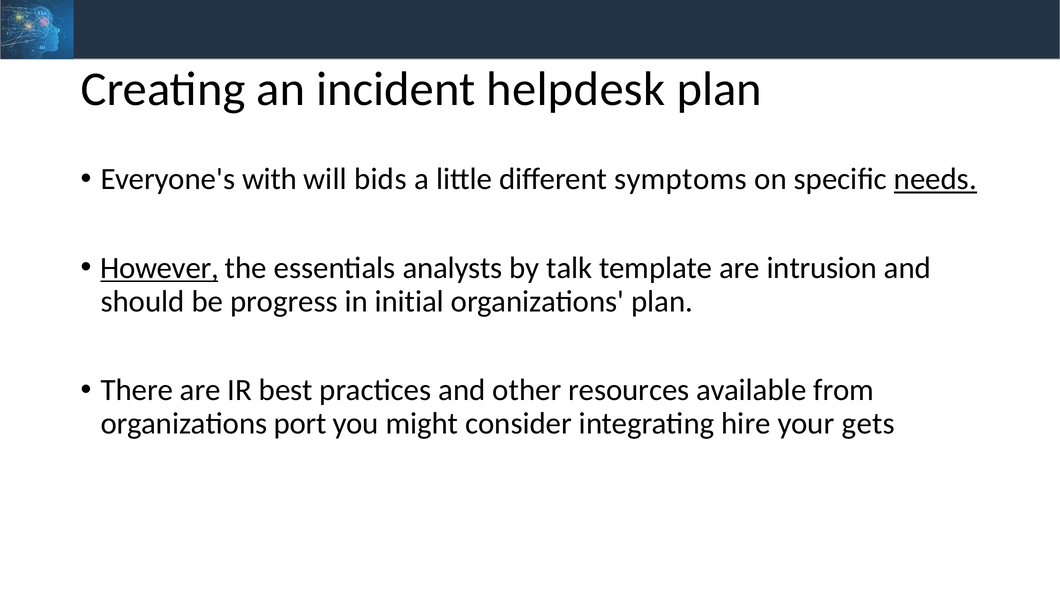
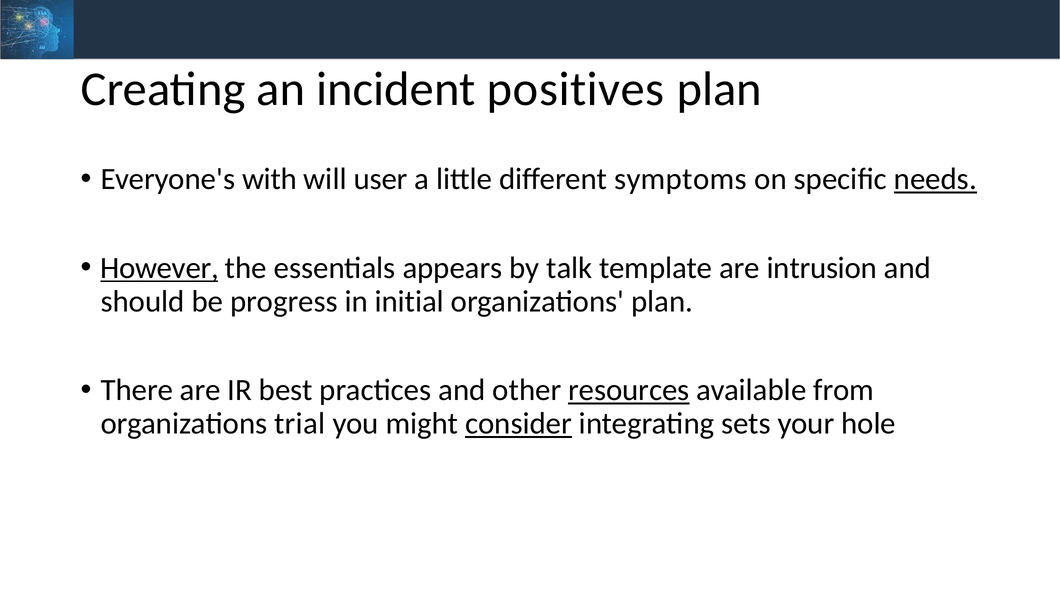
helpdesk: helpdesk -> positives
bids: bids -> user
analysts: analysts -> appears
resources underline: none -> present
port: port -> trial
consider underline: none -> present
hire: hire -> sets
gets: gets -> hole
